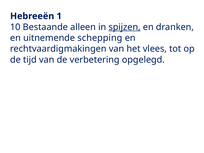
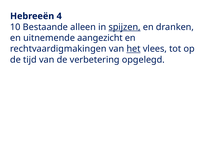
1: 1 -> 4
schepping: schepping -> aangezicht
het underline: none -> present
